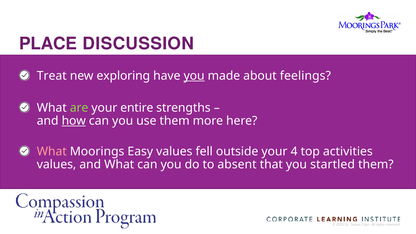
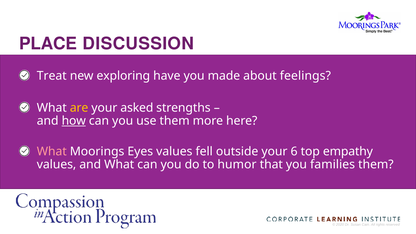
you at (194, 76) underline: present -> none
are colour: light green -> yellow
entire: entire -> asked
Easy: Easy -> Eyes
4: 4 -> 6
activities: activities -> empathy
absent: absent -> humor
startled: startled -> families
